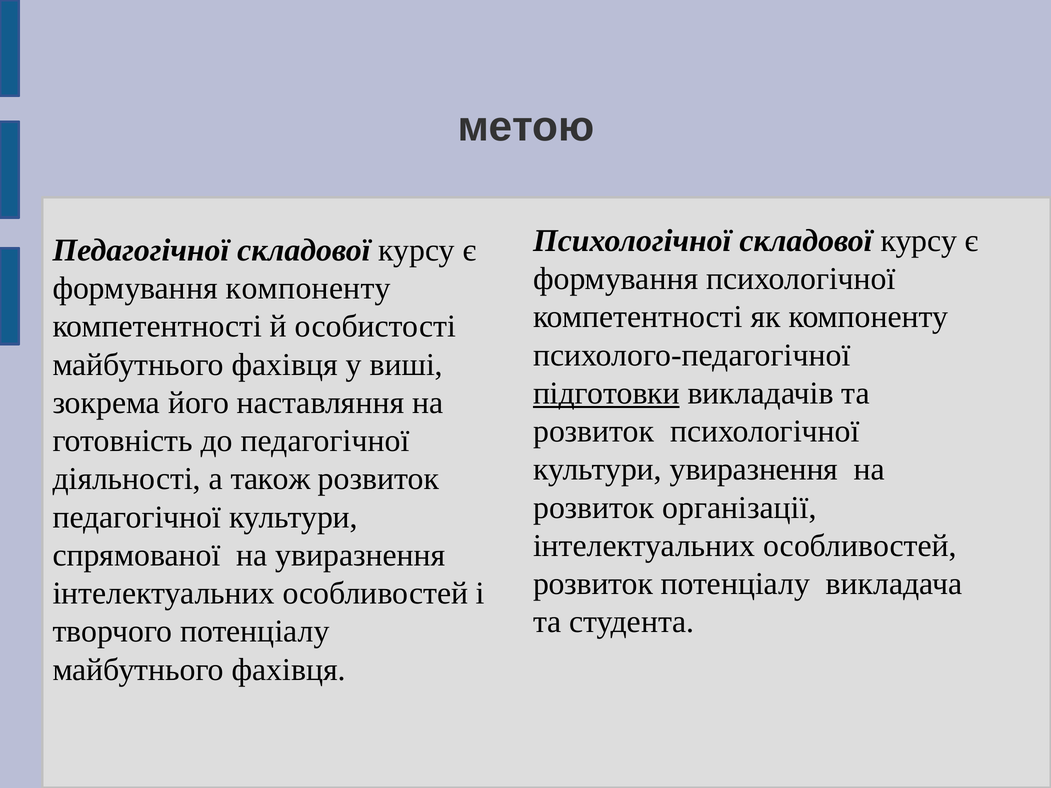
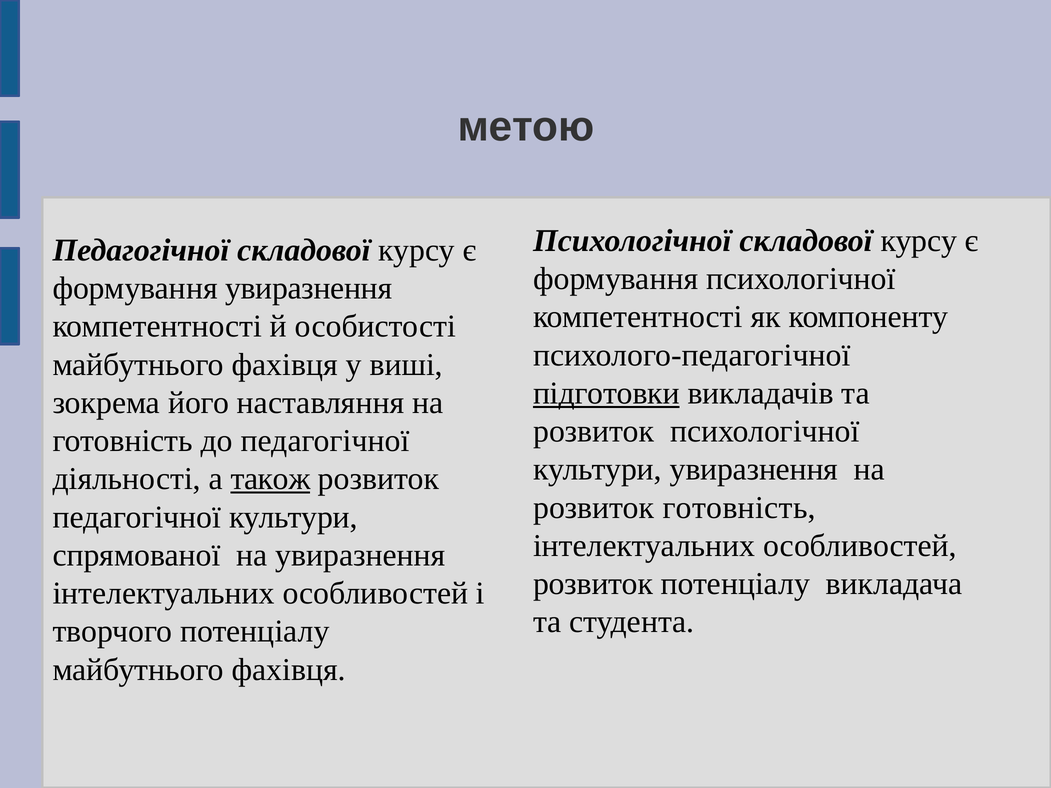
формування компоненту: компоненту -> увиразнення
також underline: none -> present
розвиток організації: організації -> готовність
